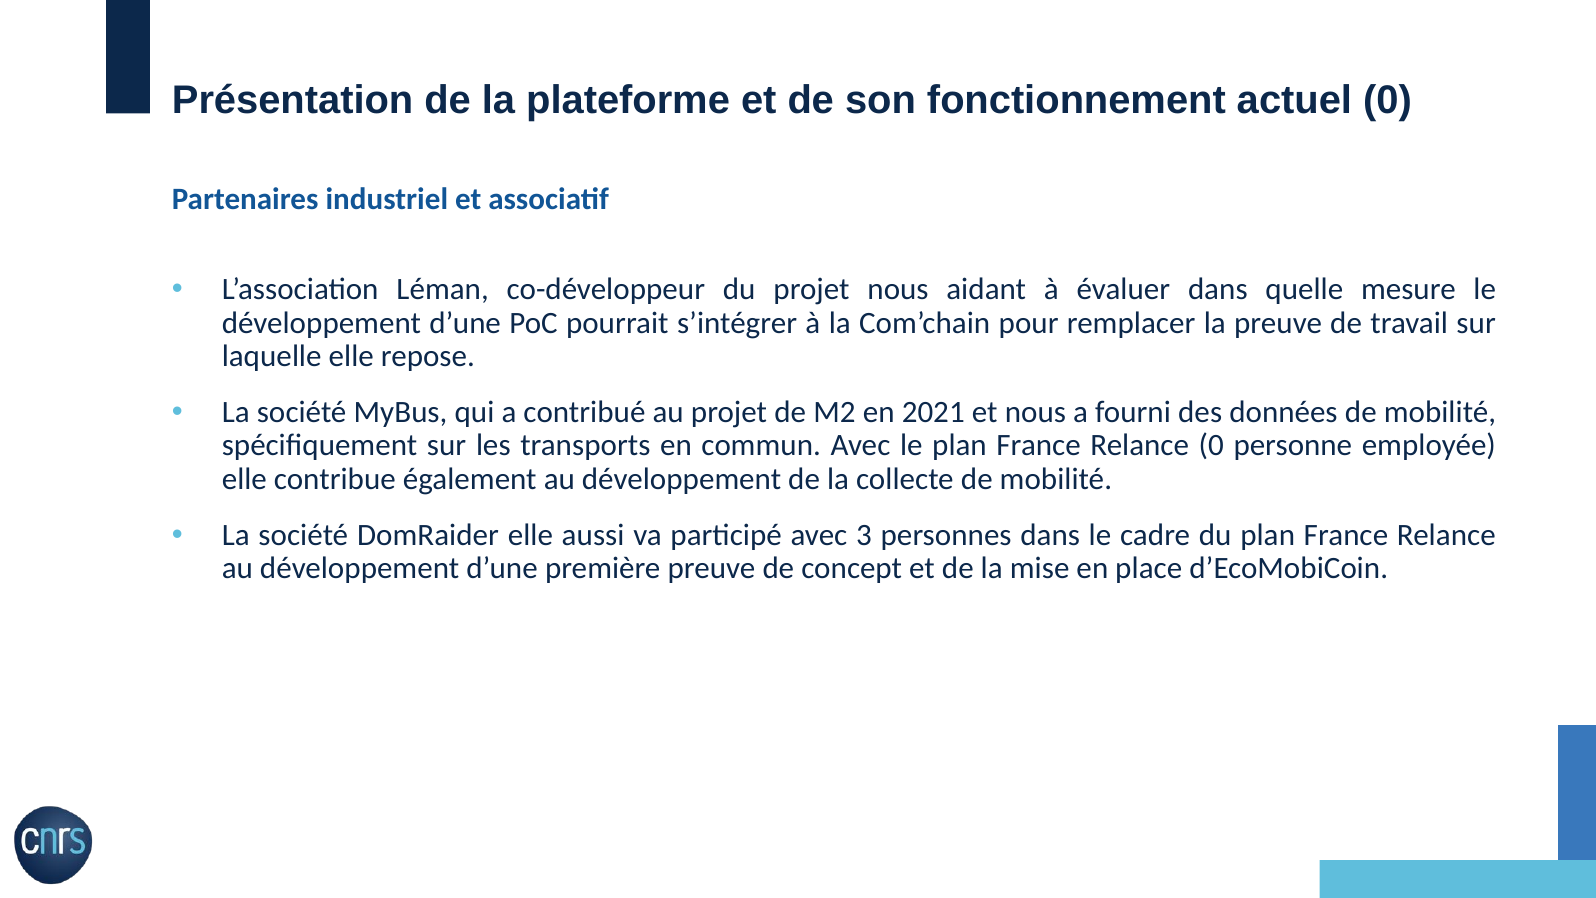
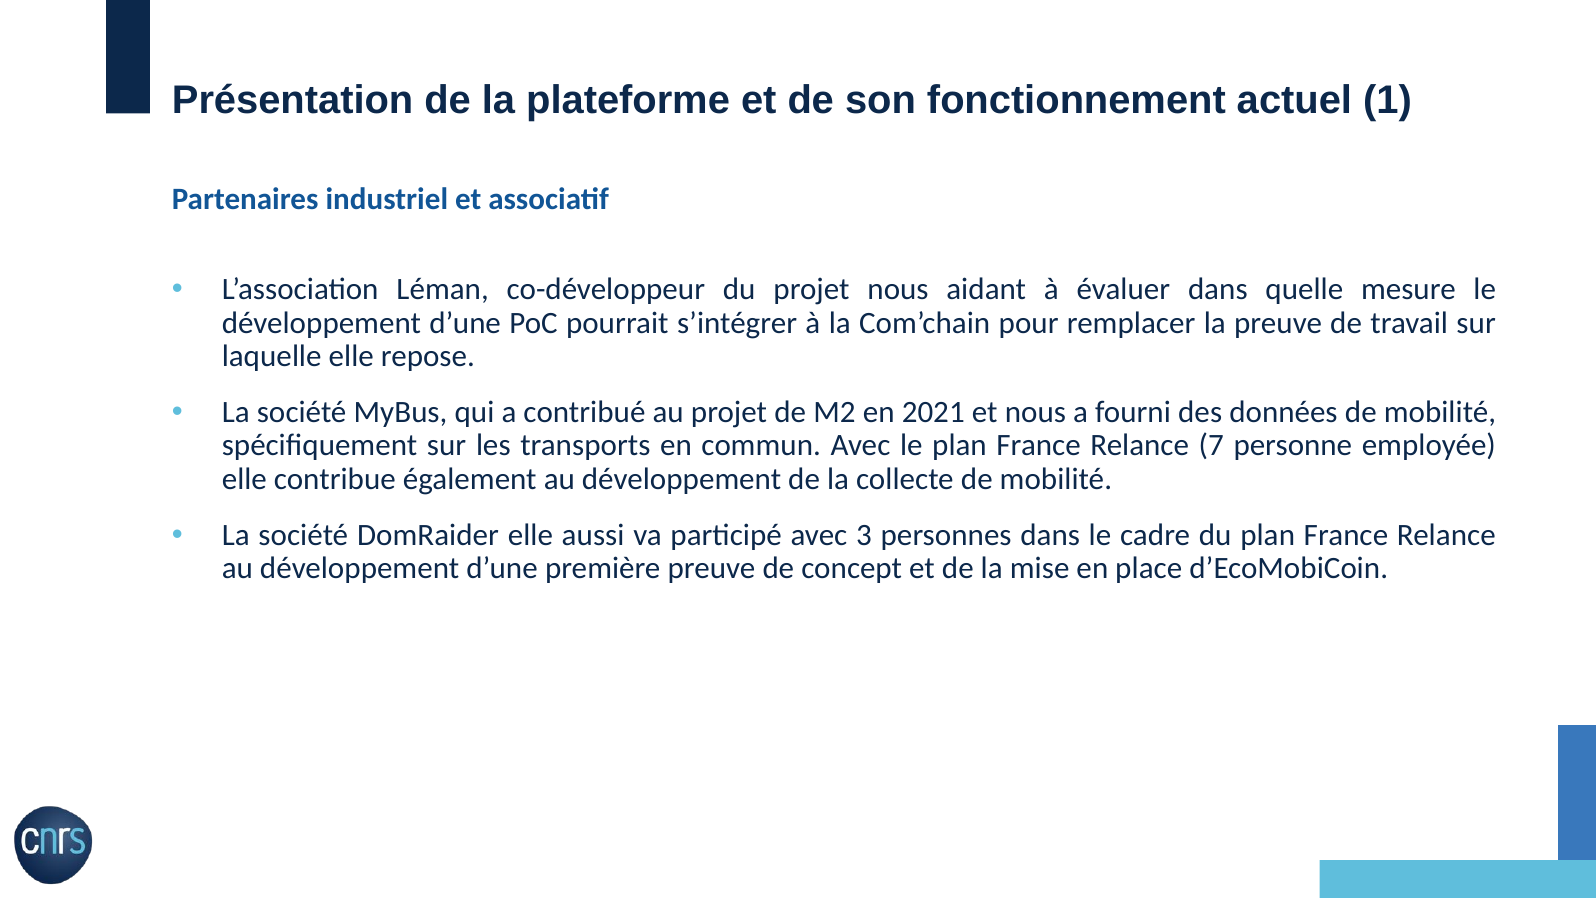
actuel 0: 0 -> 1
Relance 0: 0 -> 7
